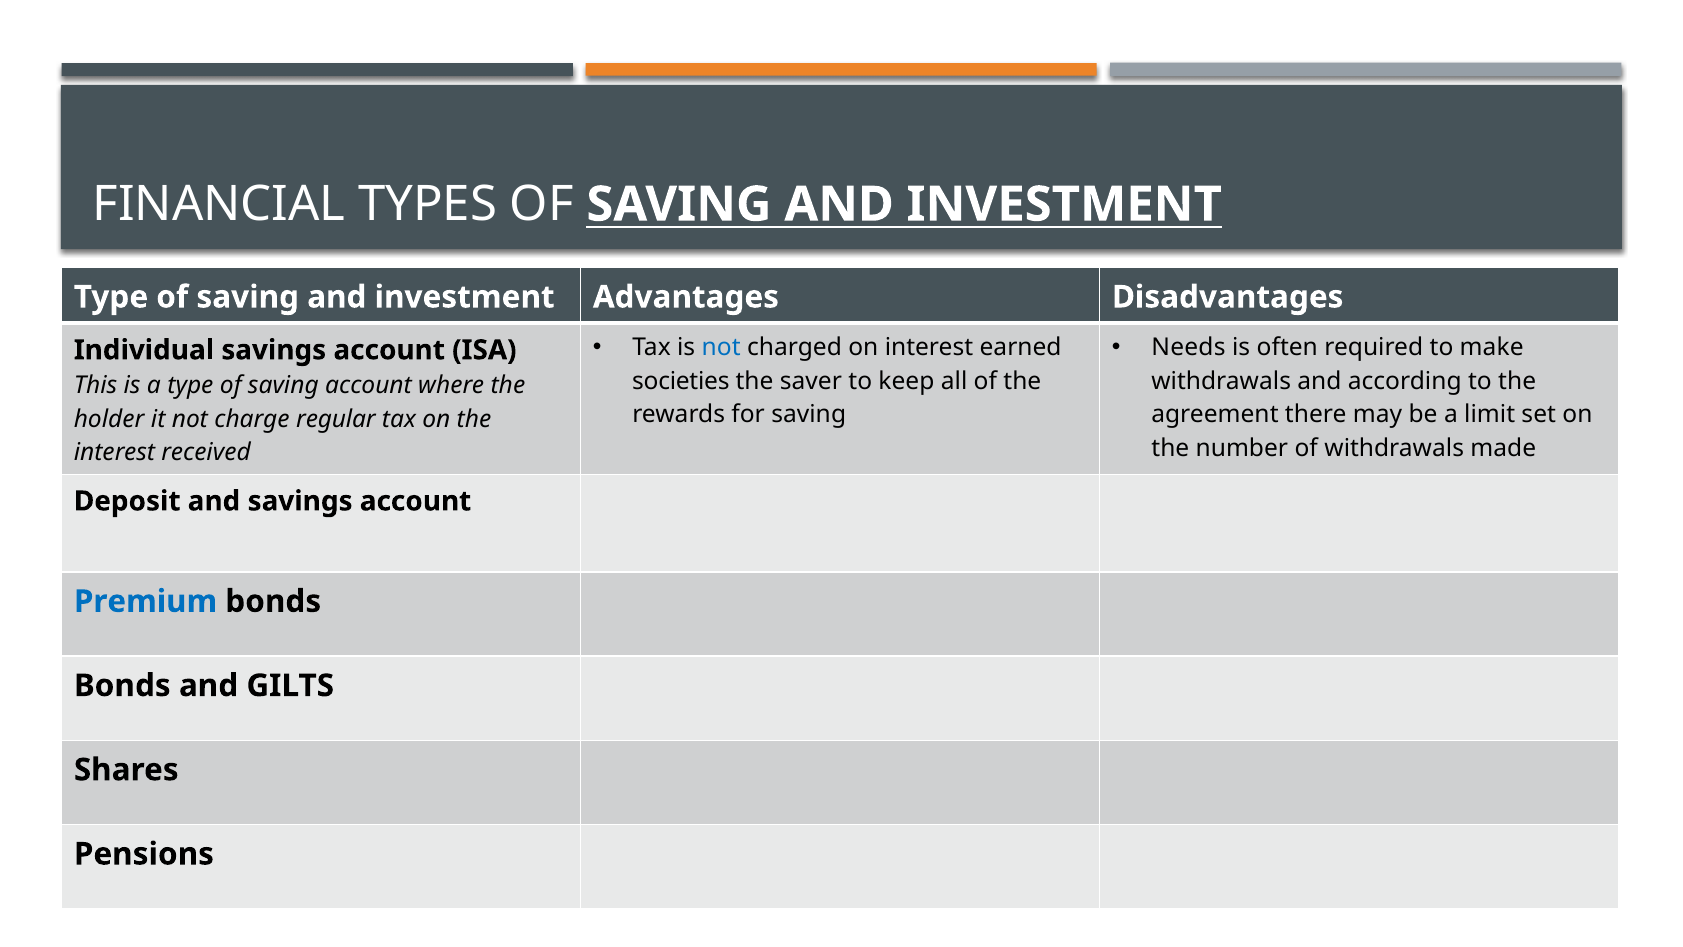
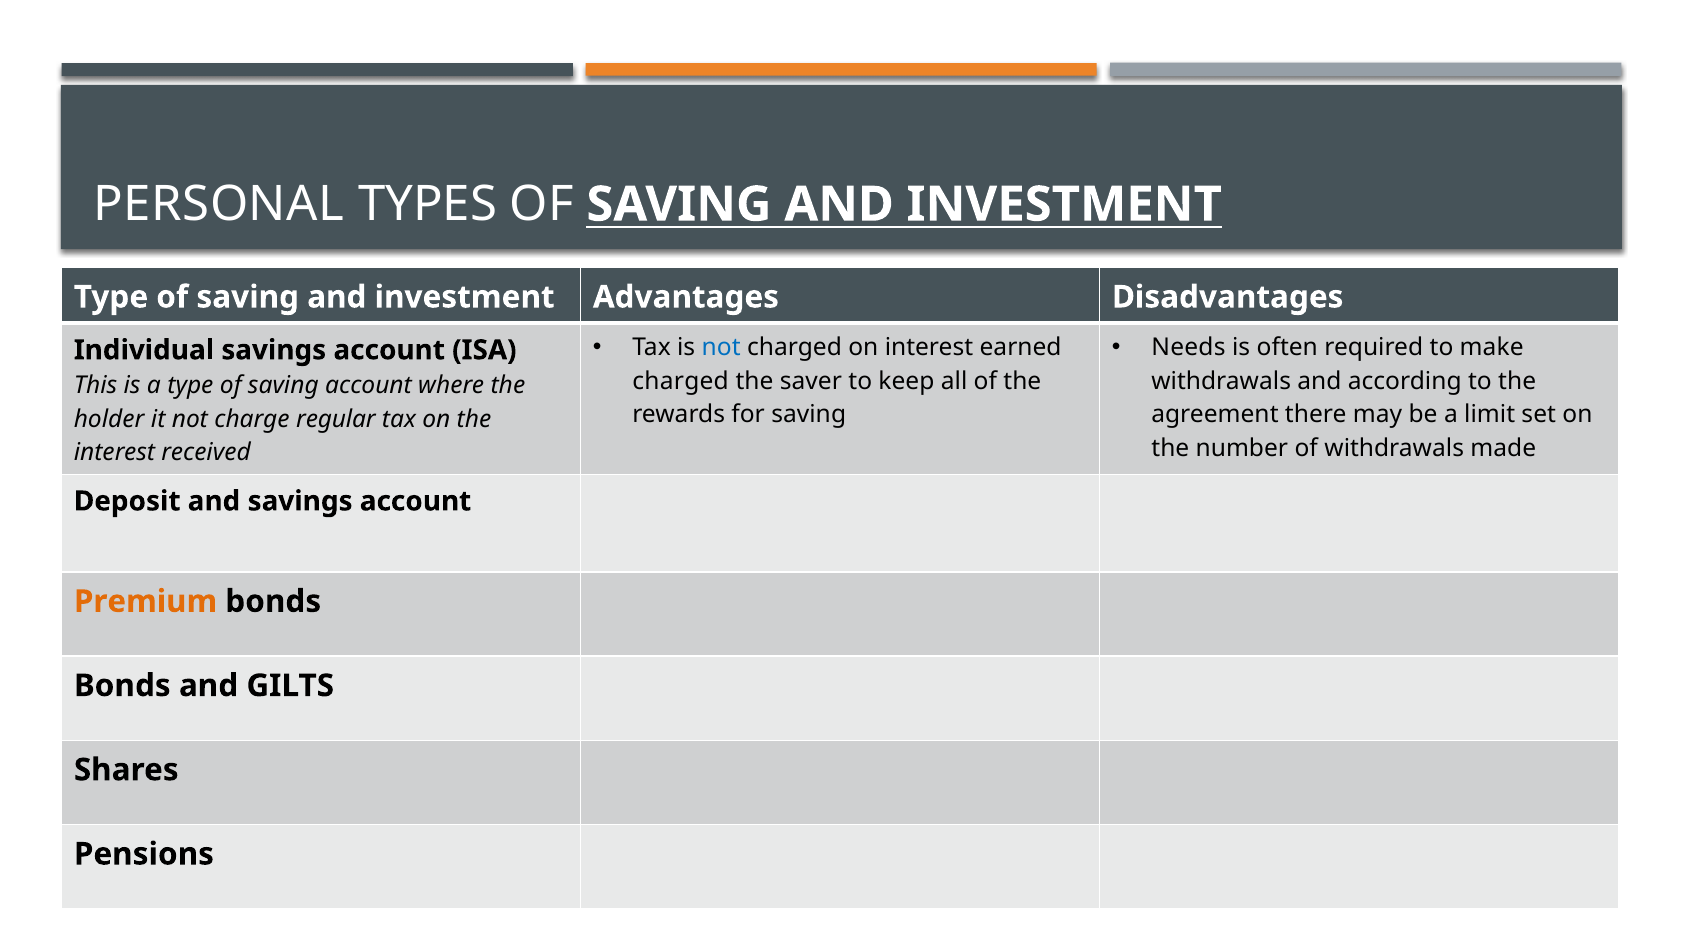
FINANCIAL: FINANCIAL -> PERSONAL
societies at (681, 381): societies -> charged
Premium colour: blue -> orange
